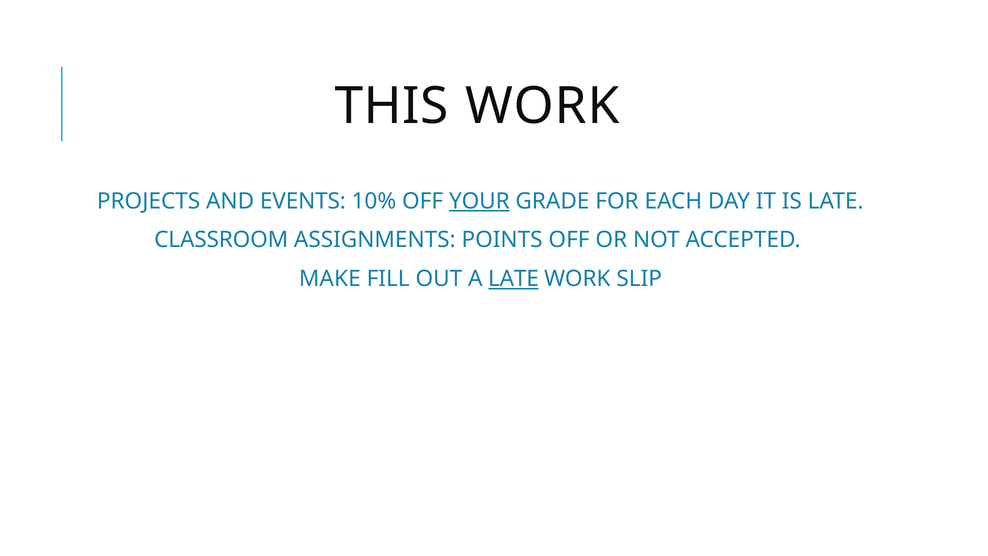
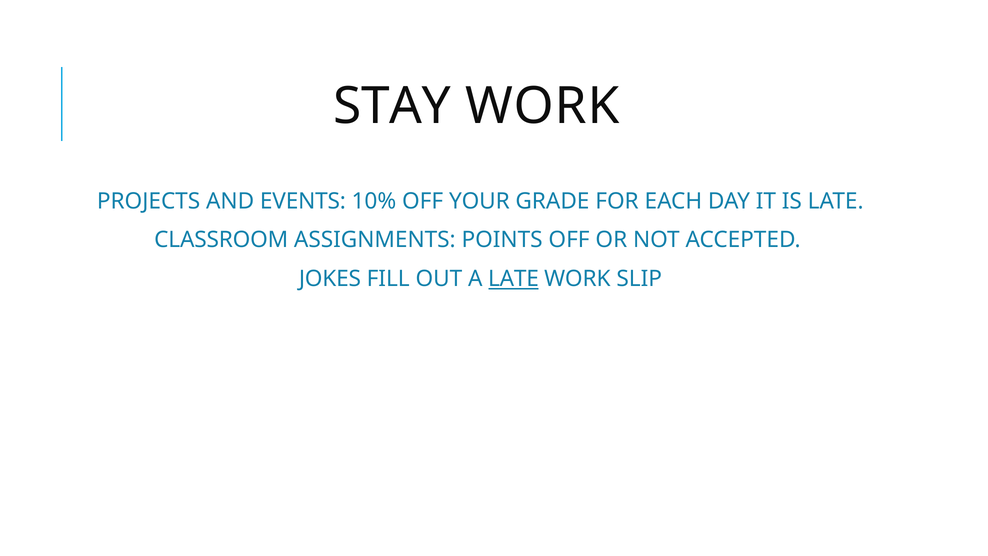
THIS: THIS -> STAY
YOUR underline: present -> none
MAKE: MAKE -> JOKES
